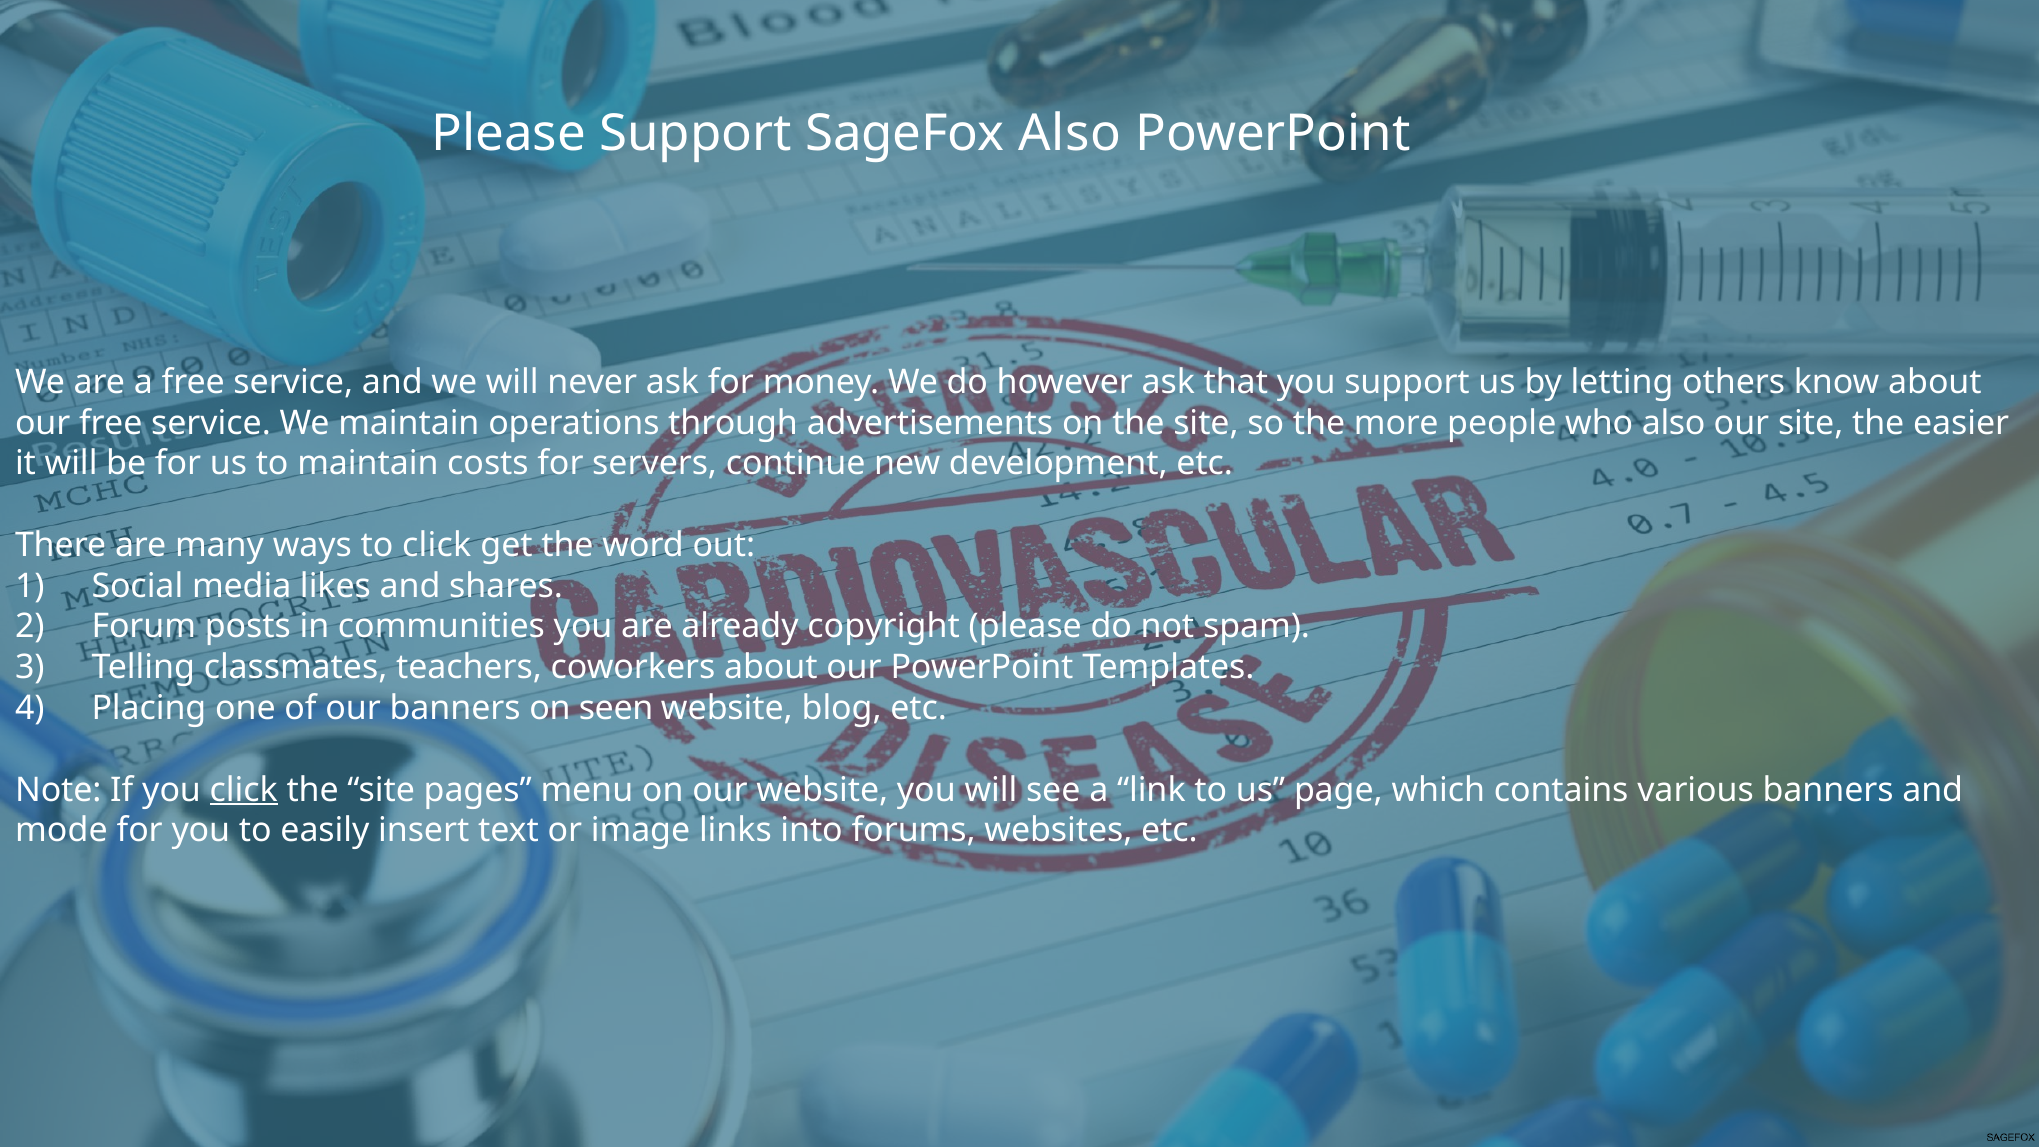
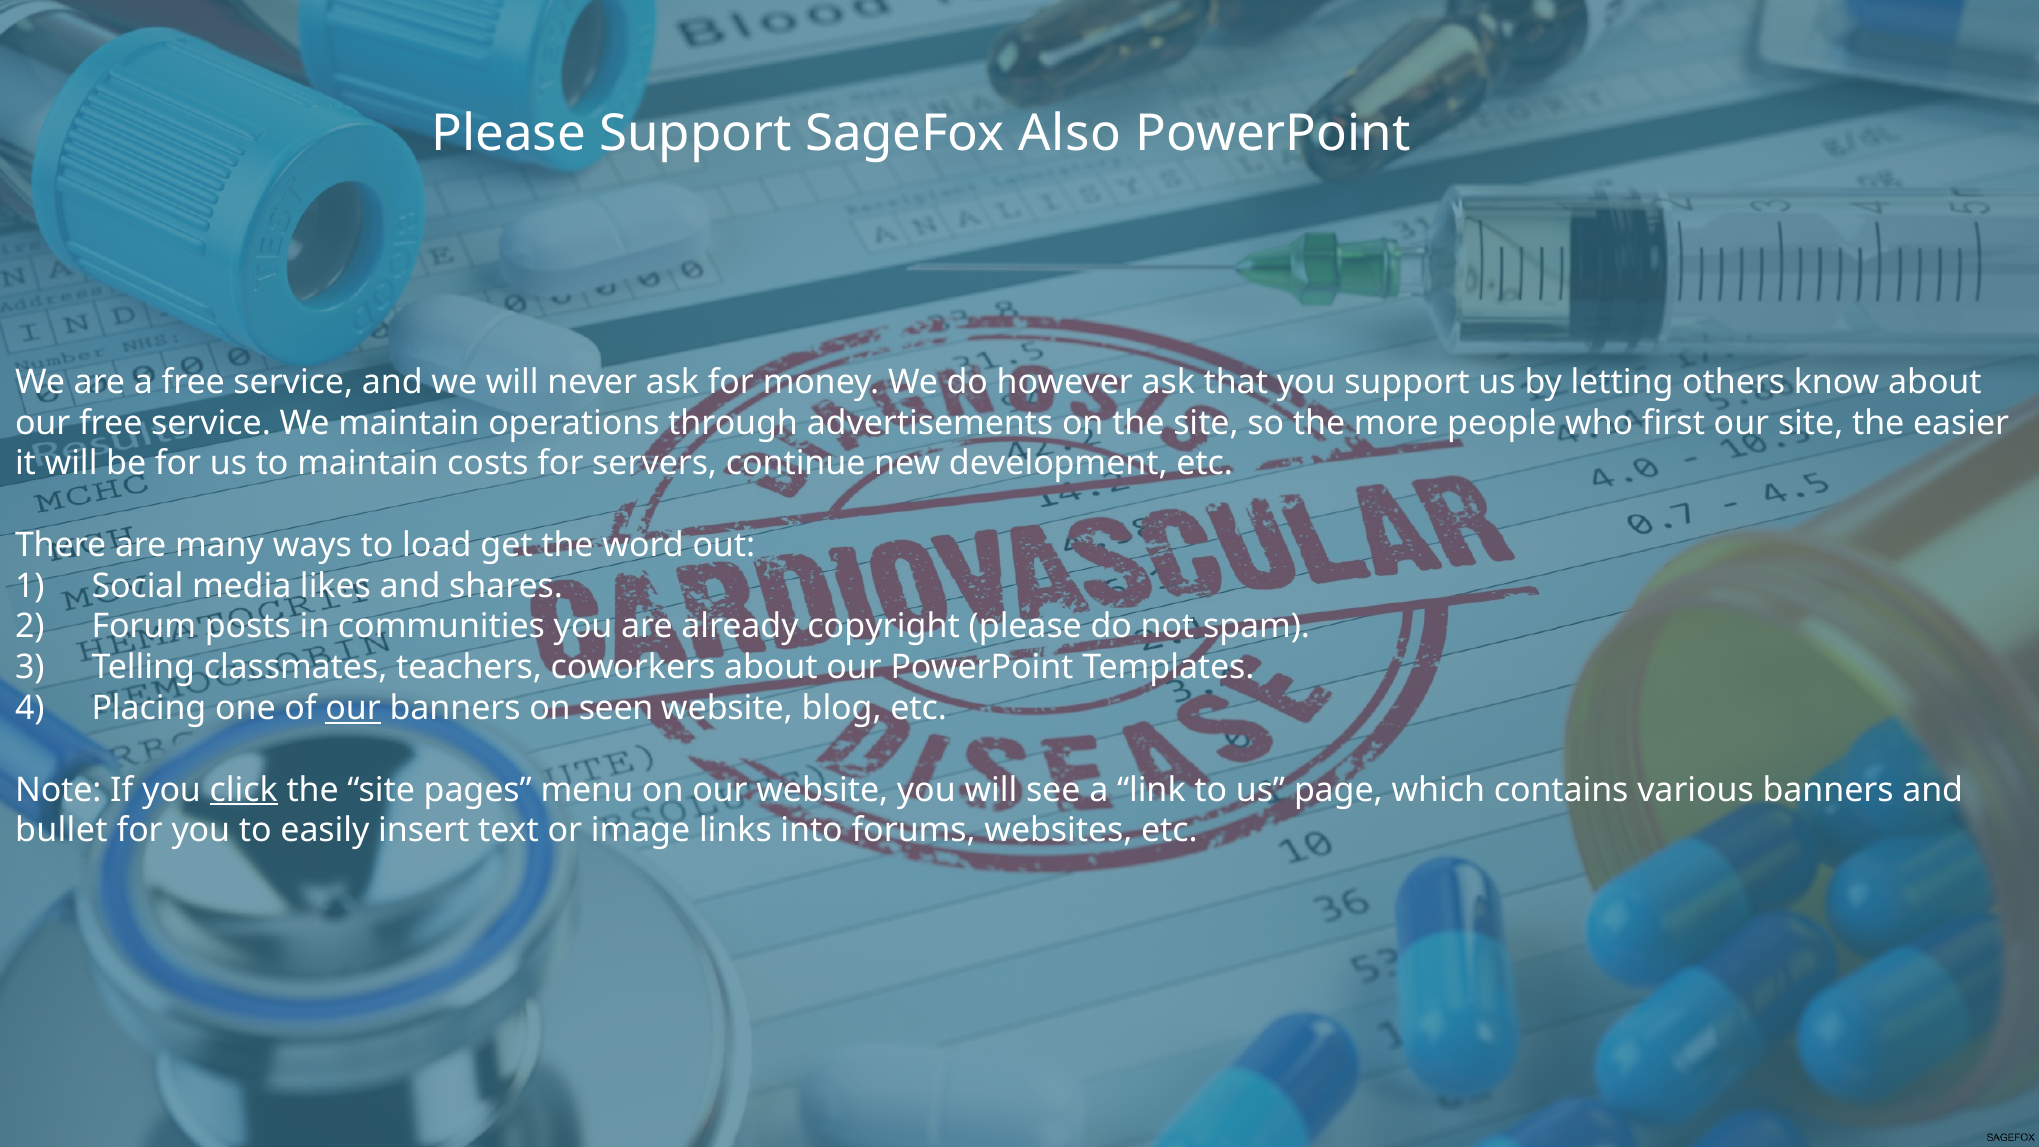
who also: also -> first
to click: click -> load
our at (353, 708) underline: none -> present
mode: mode -> bullet
